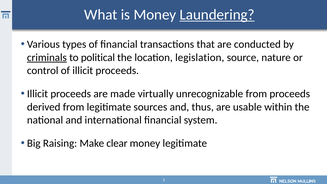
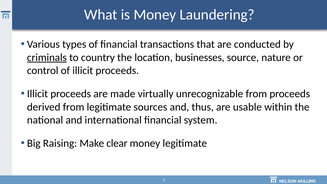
Laundering underline: present -> none
political: political -> country
legislation: legislation -> businesses
